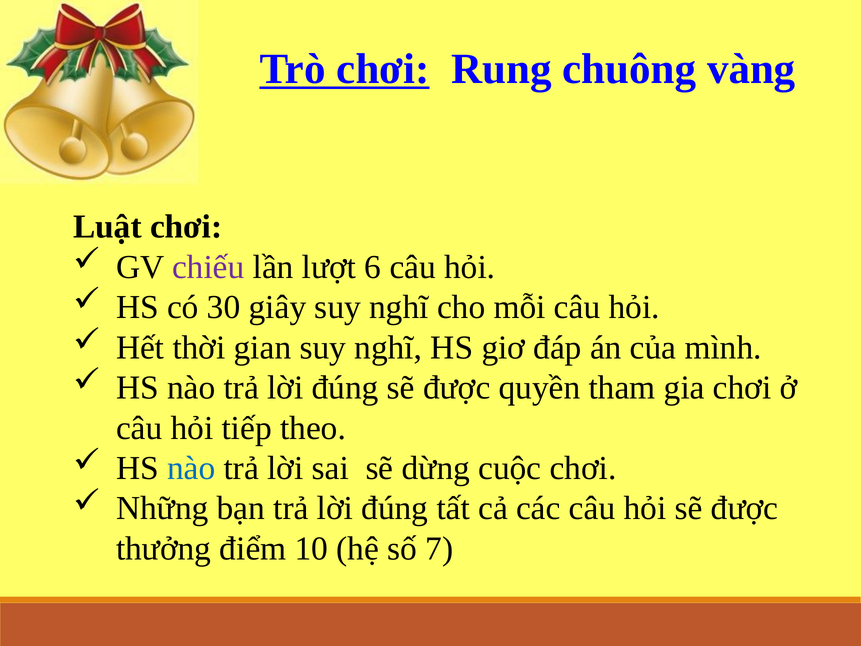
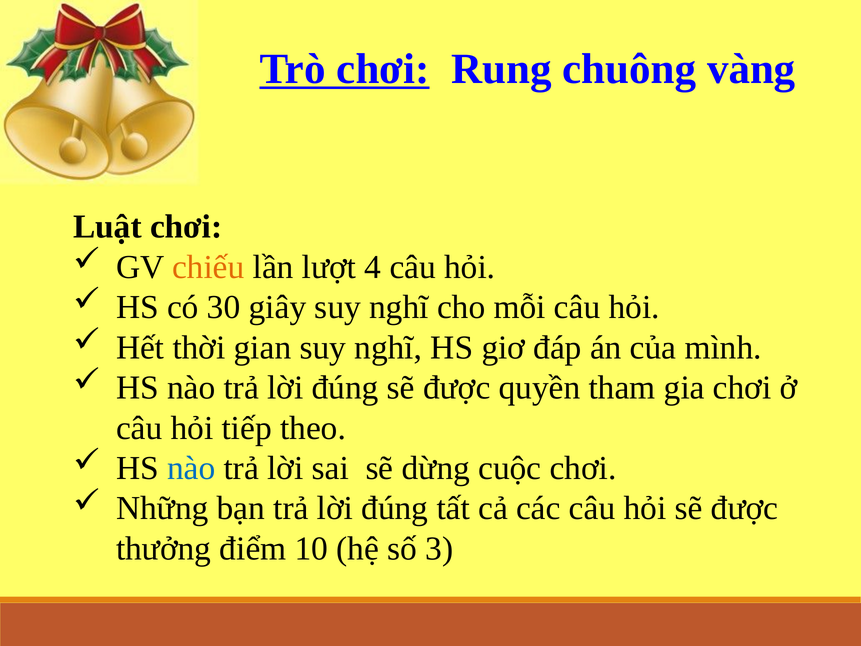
chiếu colour: purple -> orange
6: 6 -> 4
7: 7 -> 3
